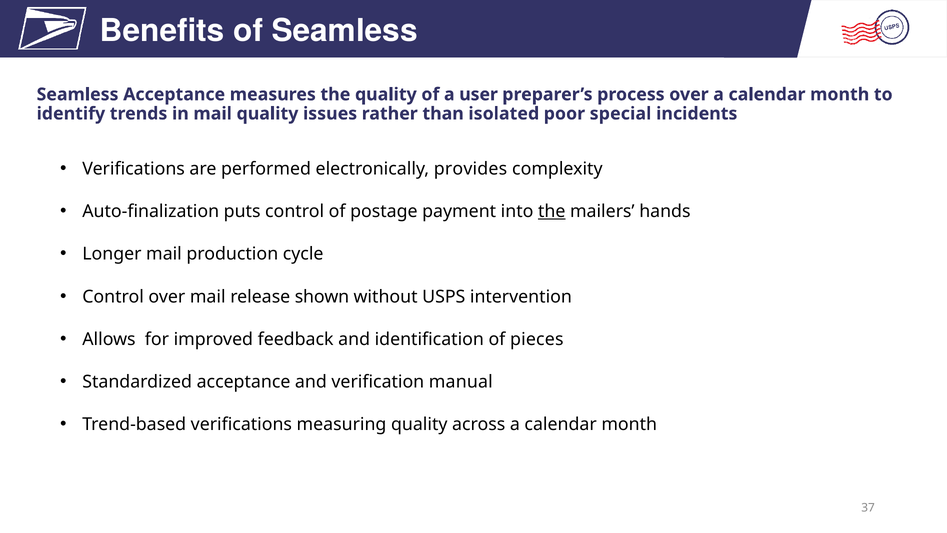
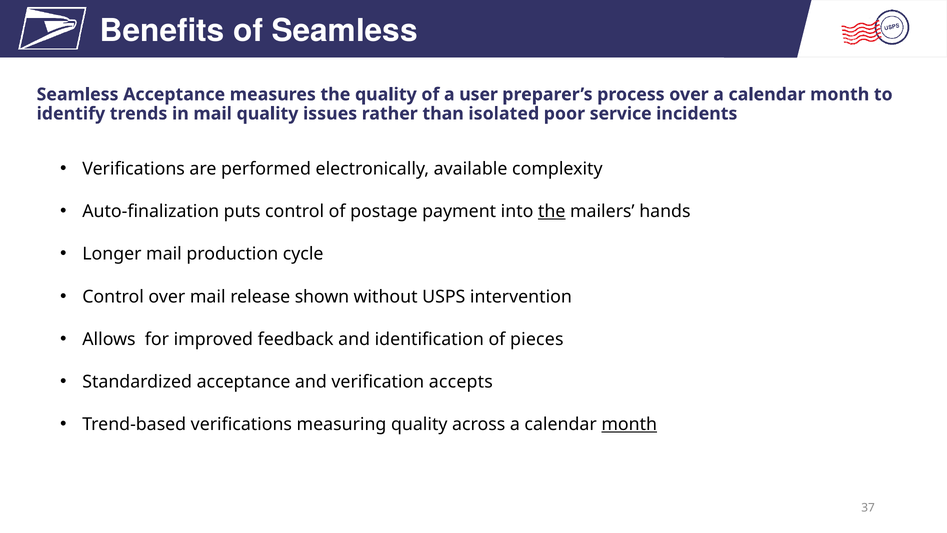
special: special -> service
provides: provides -> available
manual: manual -> accepts
month at (629, 424) underline: none -> present
